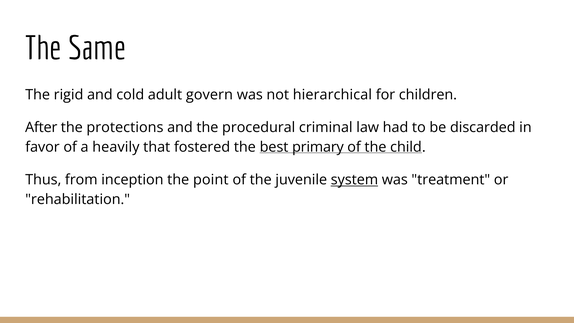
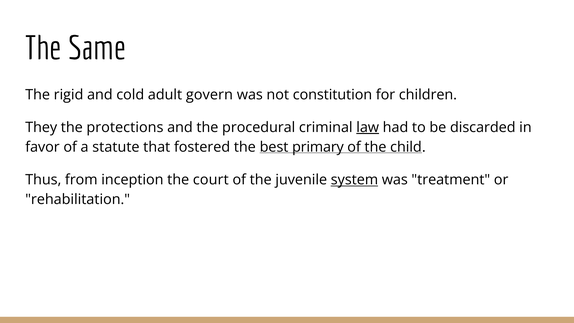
hierarchical: hierarchical -> constitution
After: After -> They
law underline: none -> present
heavily: heavily -> statute
point: point -> court
